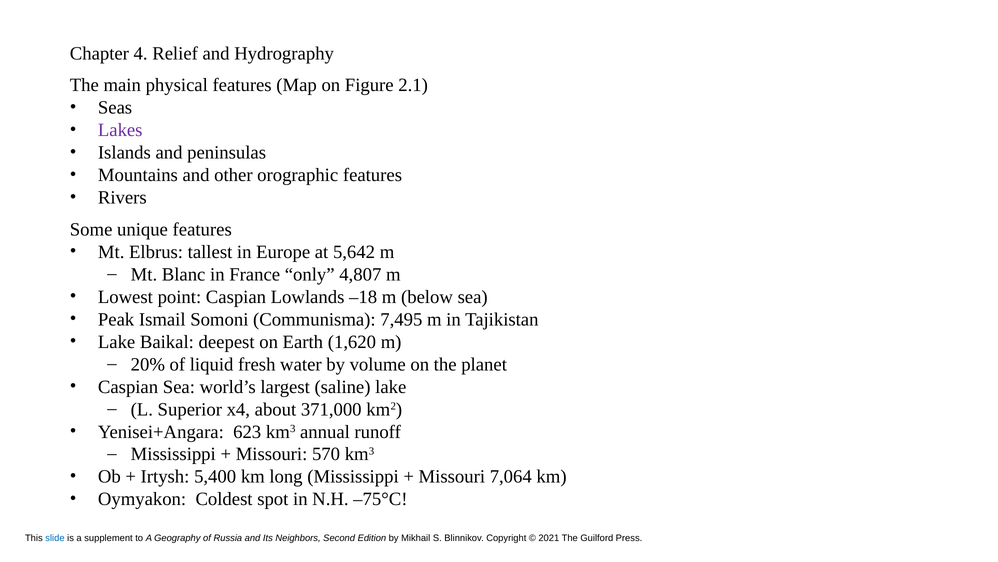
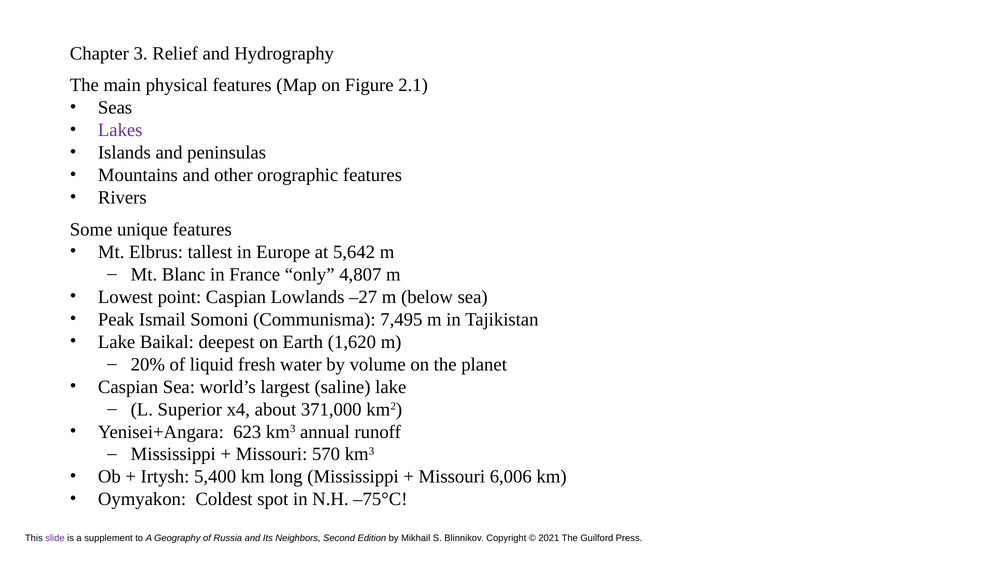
4: 4 -> 3
–18: –18 -> –27
7,064: 7,064 -> 6,006
slide colour: blue -> purple
